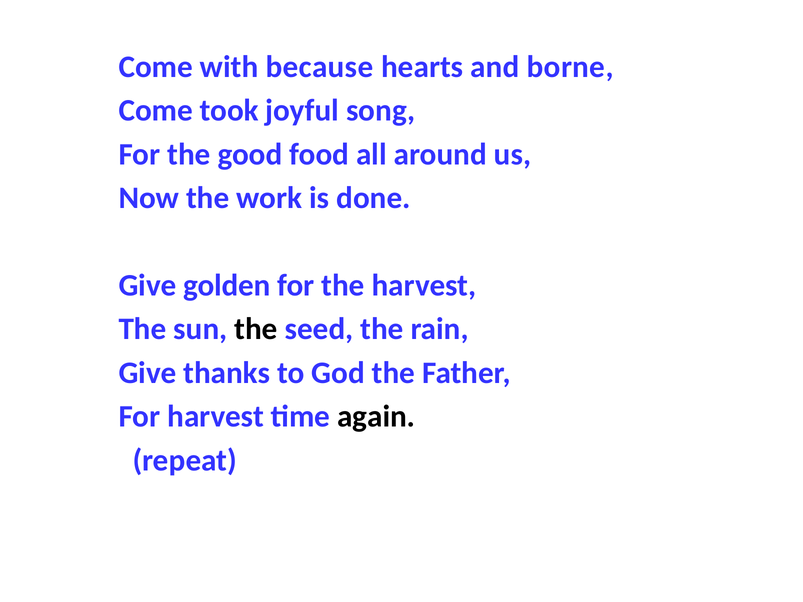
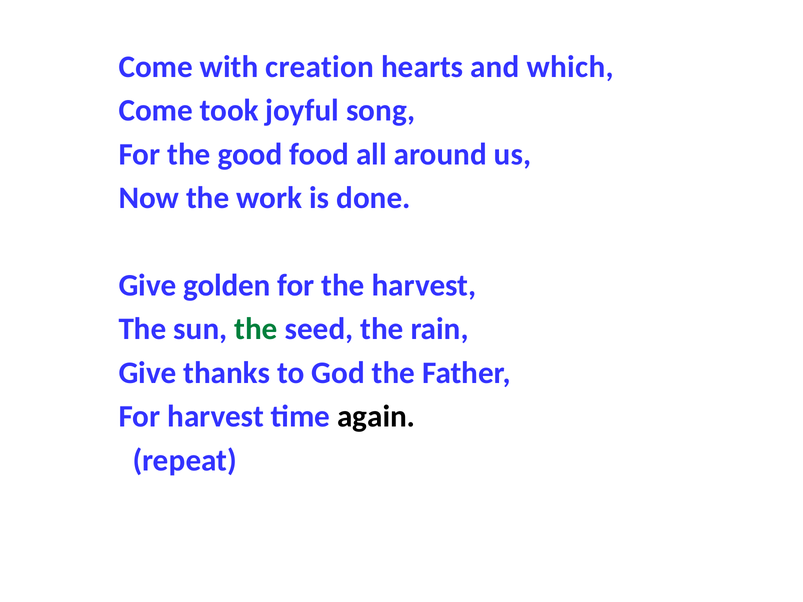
because: because -> creation
borne: borne -> which
the at (256, 329) colour: black -> green
